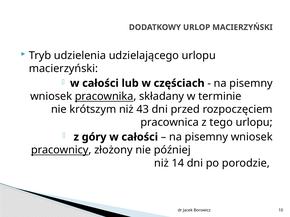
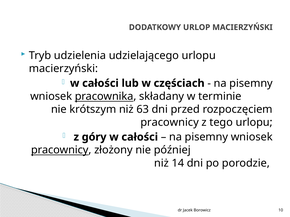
43: 43 -> 63
pracownica at (170, 123): pracownica -> pracownicy
